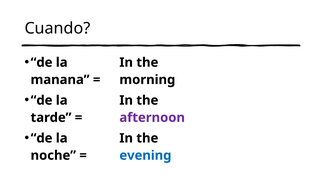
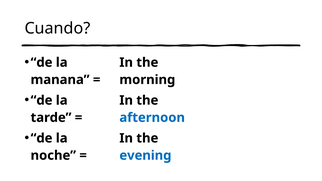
afternoon colour: purple -> blue
